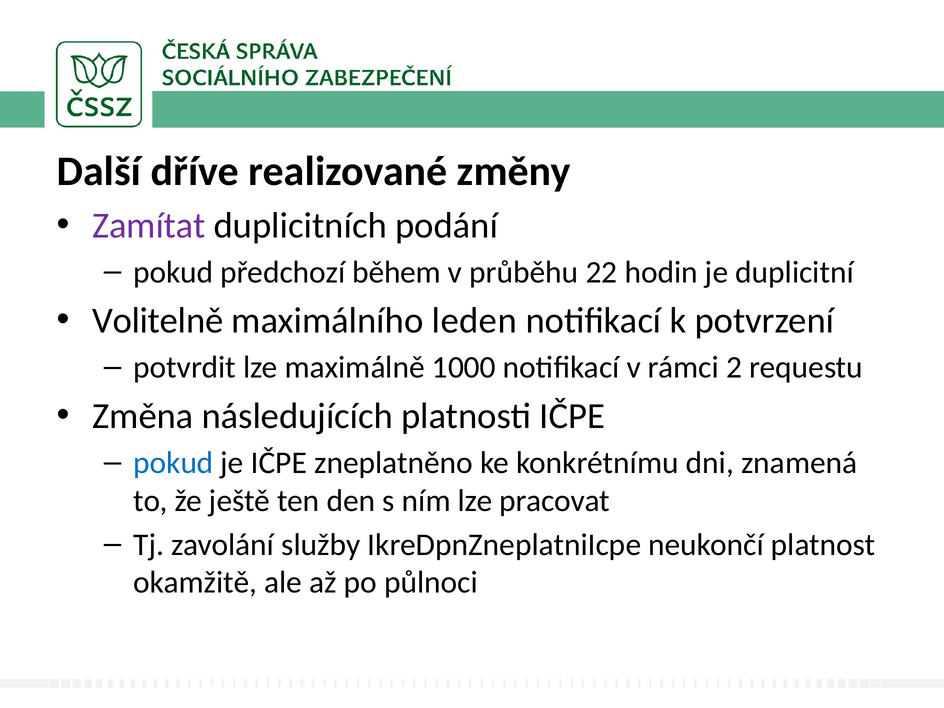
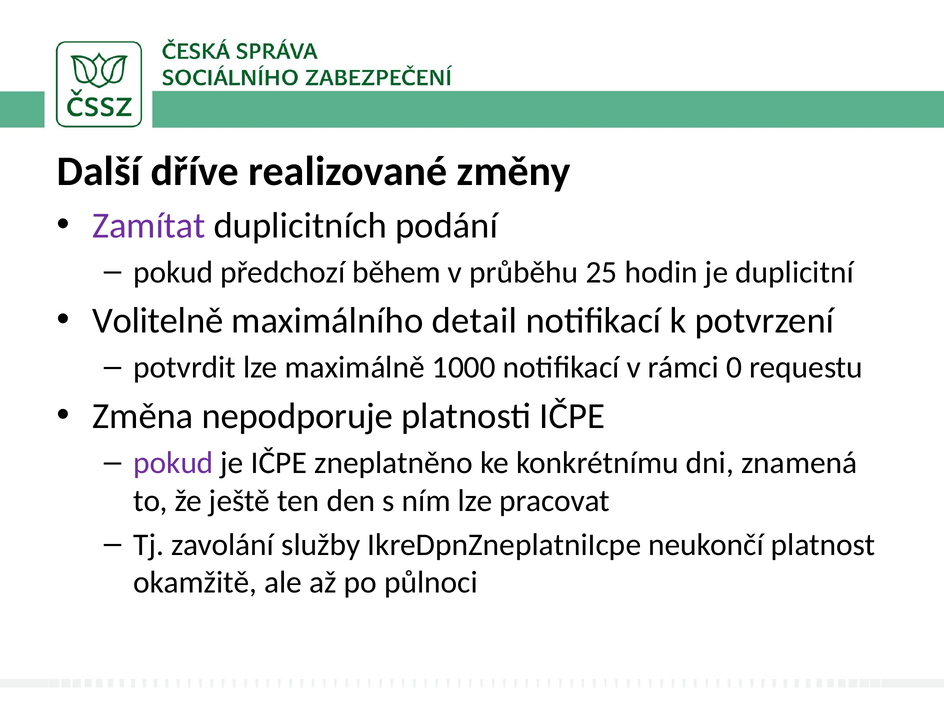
22: 22 -> 25
leden: leden -> detail
2: 2 -> 0
následujících: následujících -> nepodporuje
pokud at (173, 463) colour: blue -> purple
